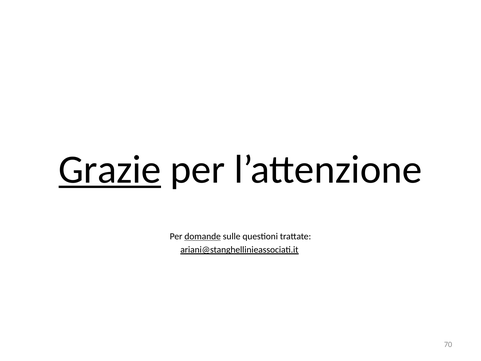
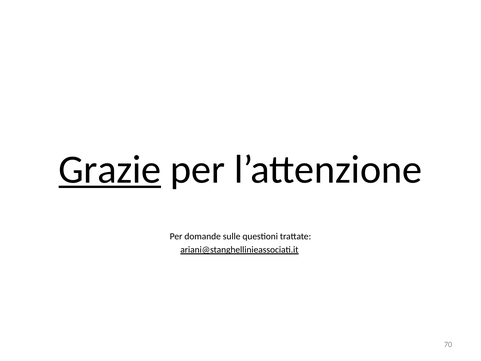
domande underline: present -> none
